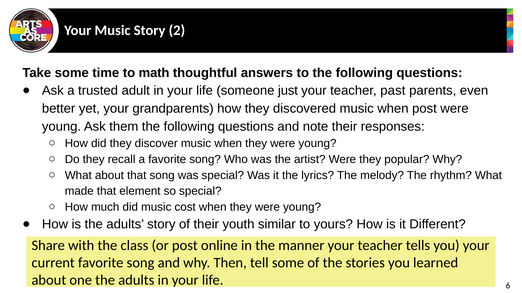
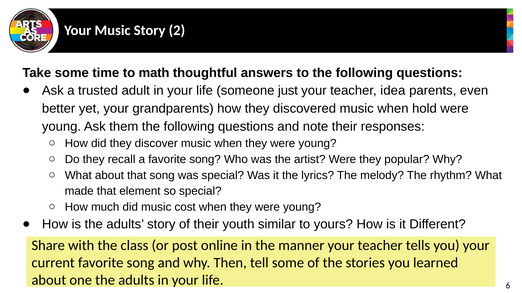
past: past -> idea
when post: post -> hold
